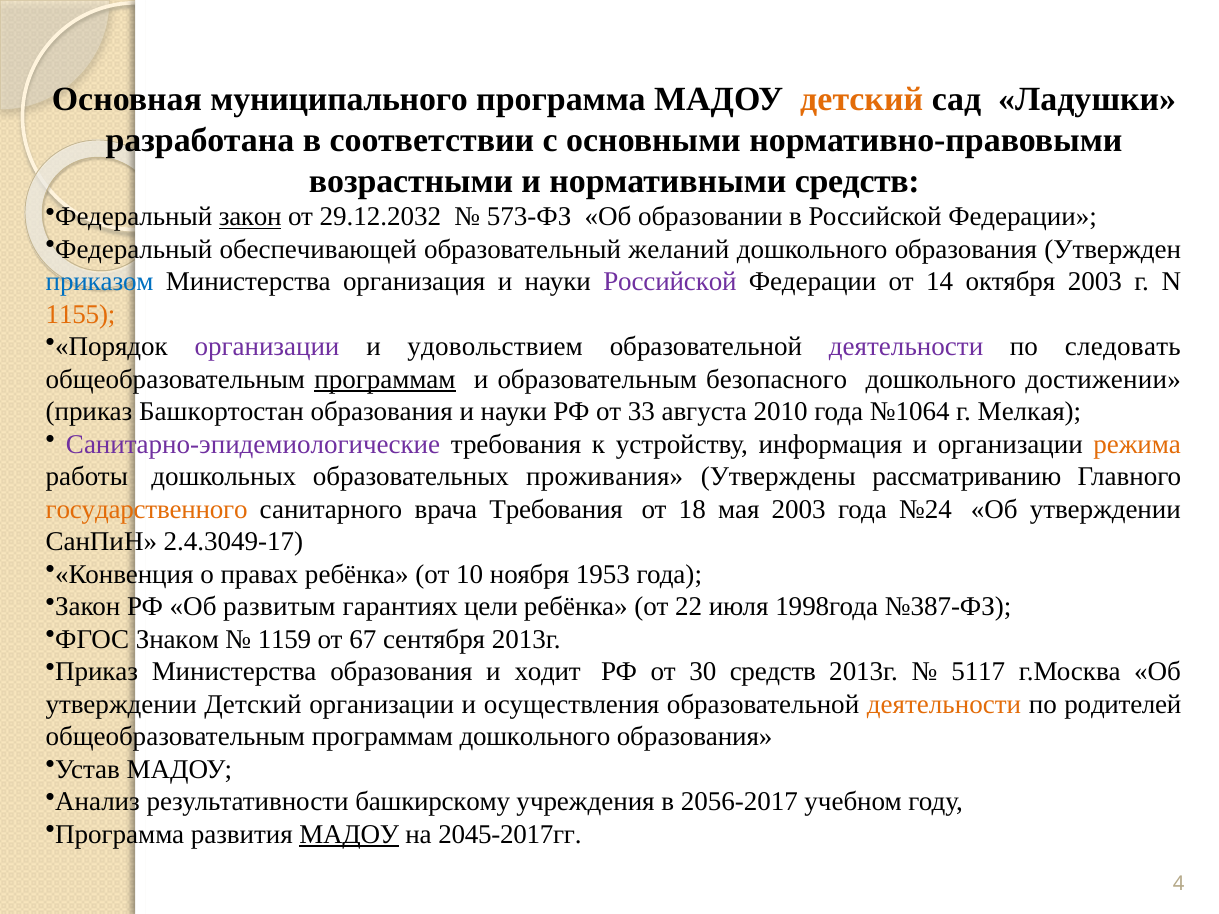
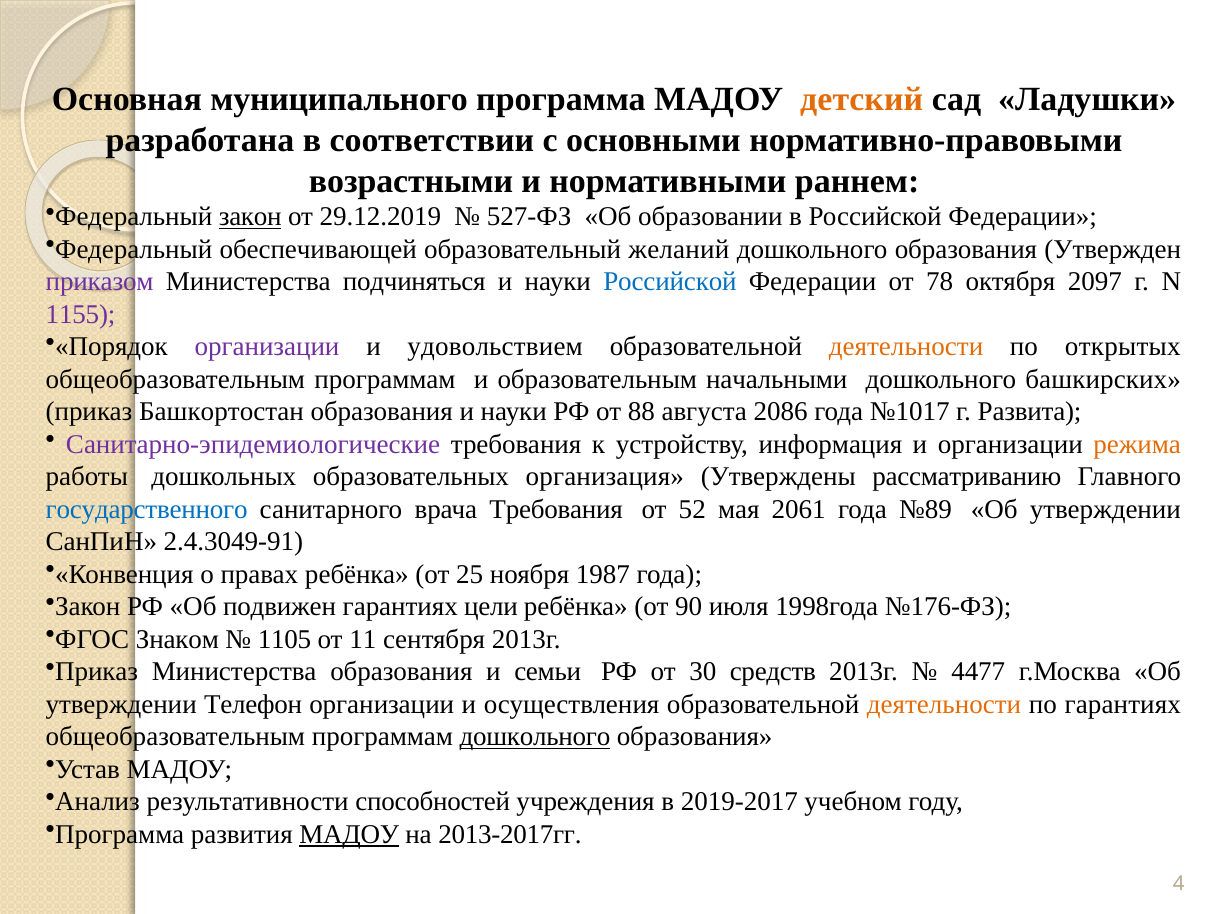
нормативными средств: средств -> раннем
29.12.2032: 29.12.2032 -> 29.12.2019
573-ФЗ: 573-ФЗ -> 527-ФЗ
приказом colour: blue -> purple
организация: организация -> подчиняться
Российской at (670, 282) colour: purple -> blue
14: 14 -> 78
октября 2003: 2003 -> 2097
1155 colour: orange -> purple
деятельности at (906, 347) colour: purple -> orange
следовать: следовать -> открытых
программам at (385, 380) underline: present -> none
безопасного: безопасного -> начальными
достижении: достижении -> башкирских
33: 33 -> 88
2010: 2010 -> 2086
№1064: №1064 -> №1017
Мелкая: Мелкая -> Развита
проживания: проживания -> организация
государственного colour: orange -> blue
18: 18 -> 52
мая 2003: 2003 -> 2061
№24: №24 -> №89
2.4.3049-17: 2.4.3049-17 -> 2.4.3049-91
10: 10 -> 25
1953: 1953 -> 1987
развитым: развитым -> подвижен
22: 22 -> 90
№387-ФЗ: №387-ФЗ -> №176-ФЗ
1159: 1159 -> 1105
67: 67 -> 11
ходит: ходит -> семьи
5117: 5117 -> 4477
утверждении Детский: Детский -> Телефон
по родителей: родителей -> гарантиях
дошкольного at (535, 737) underline: none -> present
башкирскому: башкирскому -> способностей
2056-2017: 2056-2017 -> 2019-2017
2045-2017гг: 2045-2017гг -> 2013-2017гг
